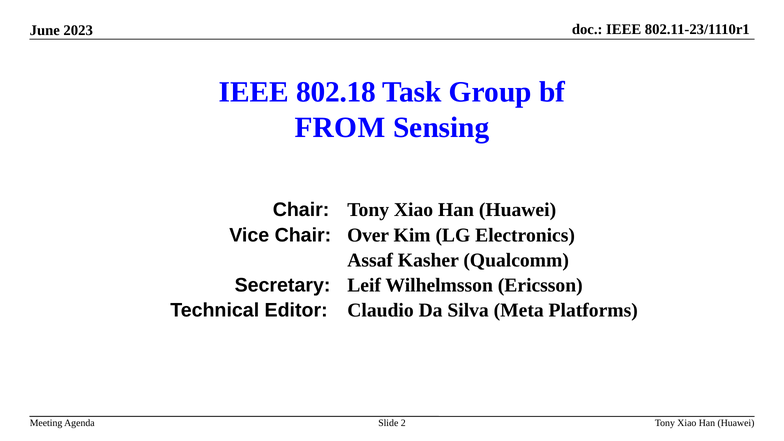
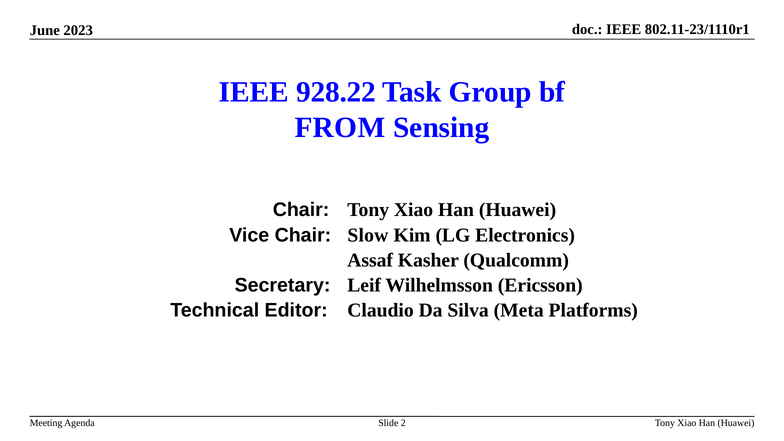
802.18: 802.18 -> 928.22
Over: Over -> Slow
